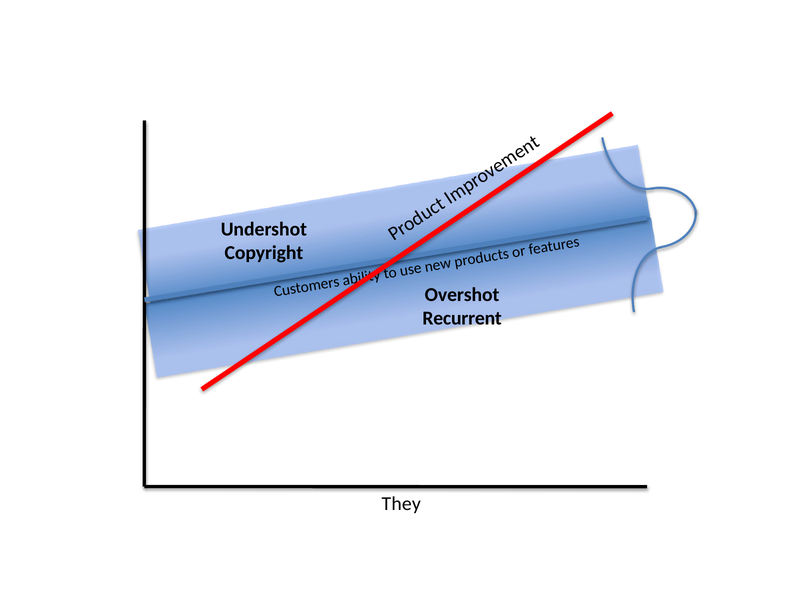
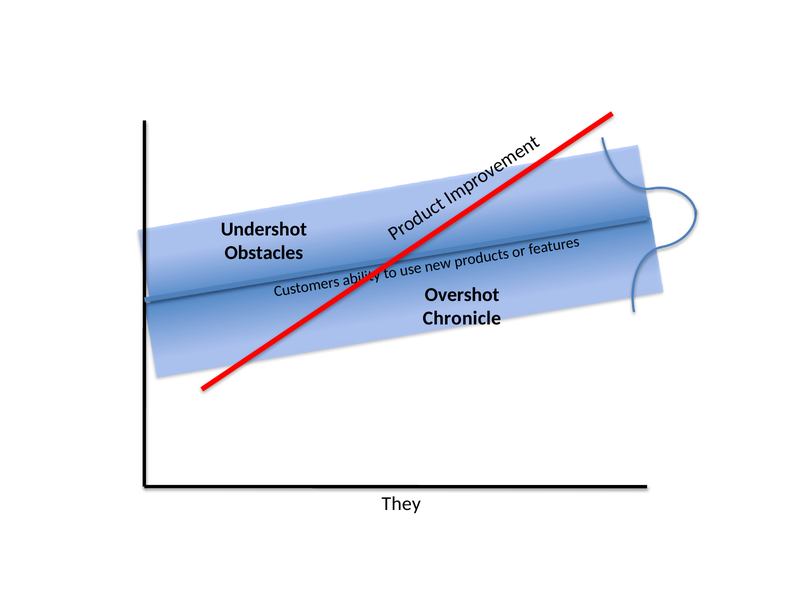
Copyright: Copyright -> Obstacles
Recurrent: Recurrent -> Chronicle
